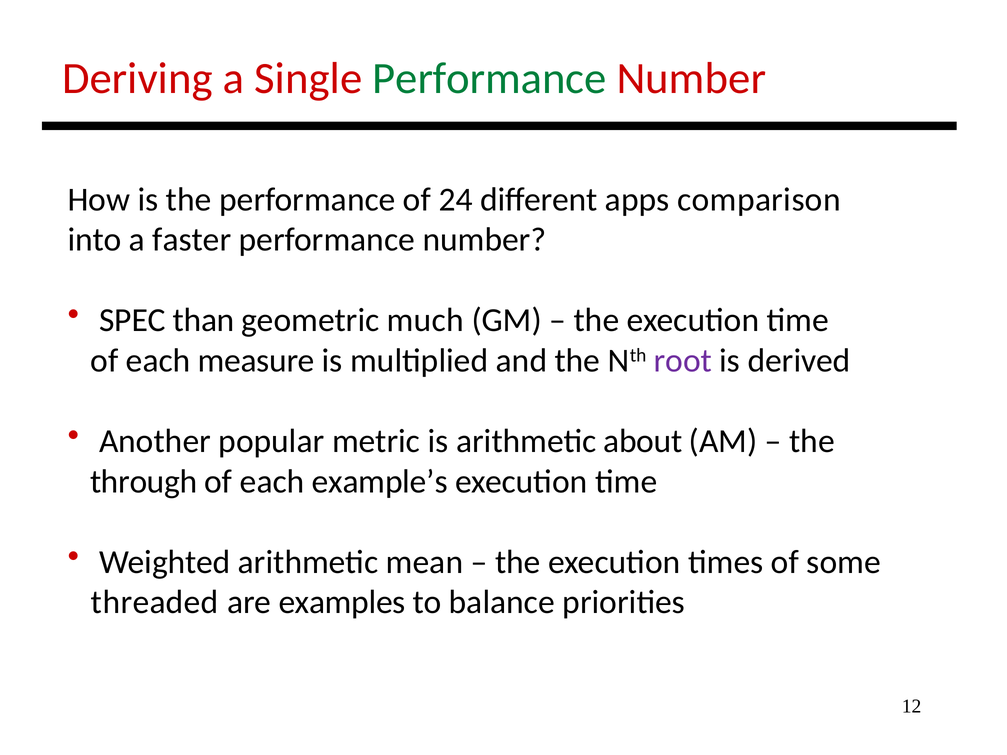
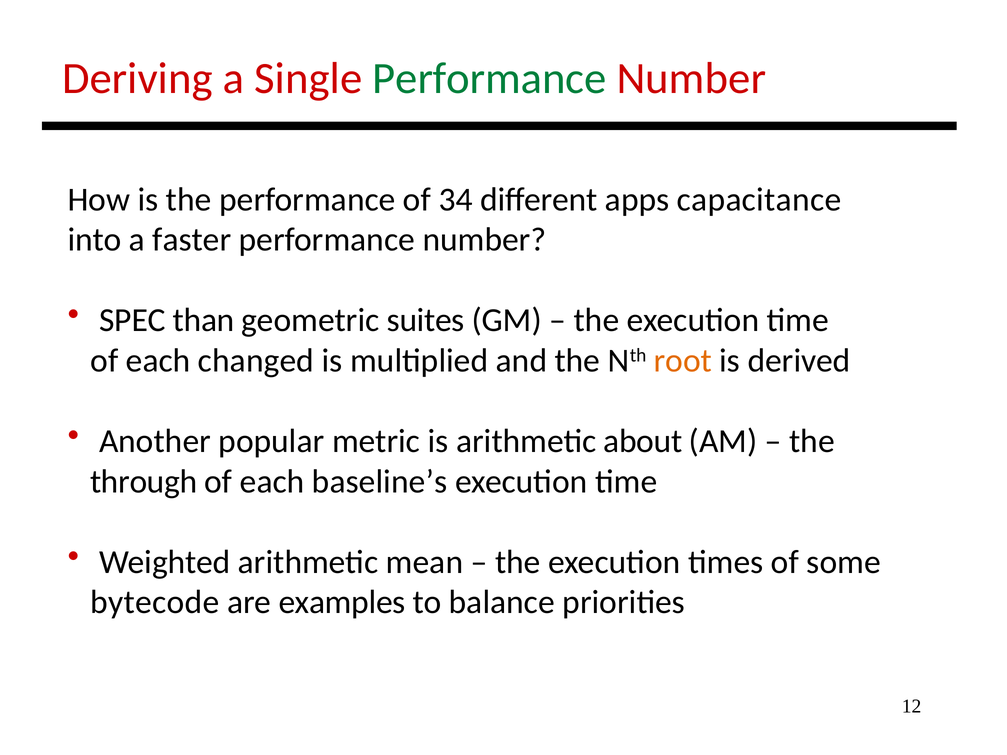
24: 24 -> 34
comparison: comparison -> capacitance
much: much -> suites
measure: measure -> changed
root colour: purple -> orange
example’s: example’s -> baseline’s
threaded: threaded -> bytecode
